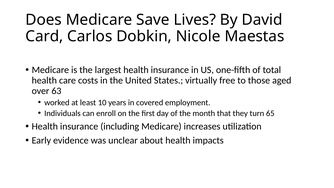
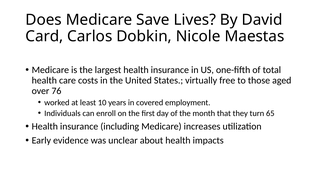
63: 63 -> 76
